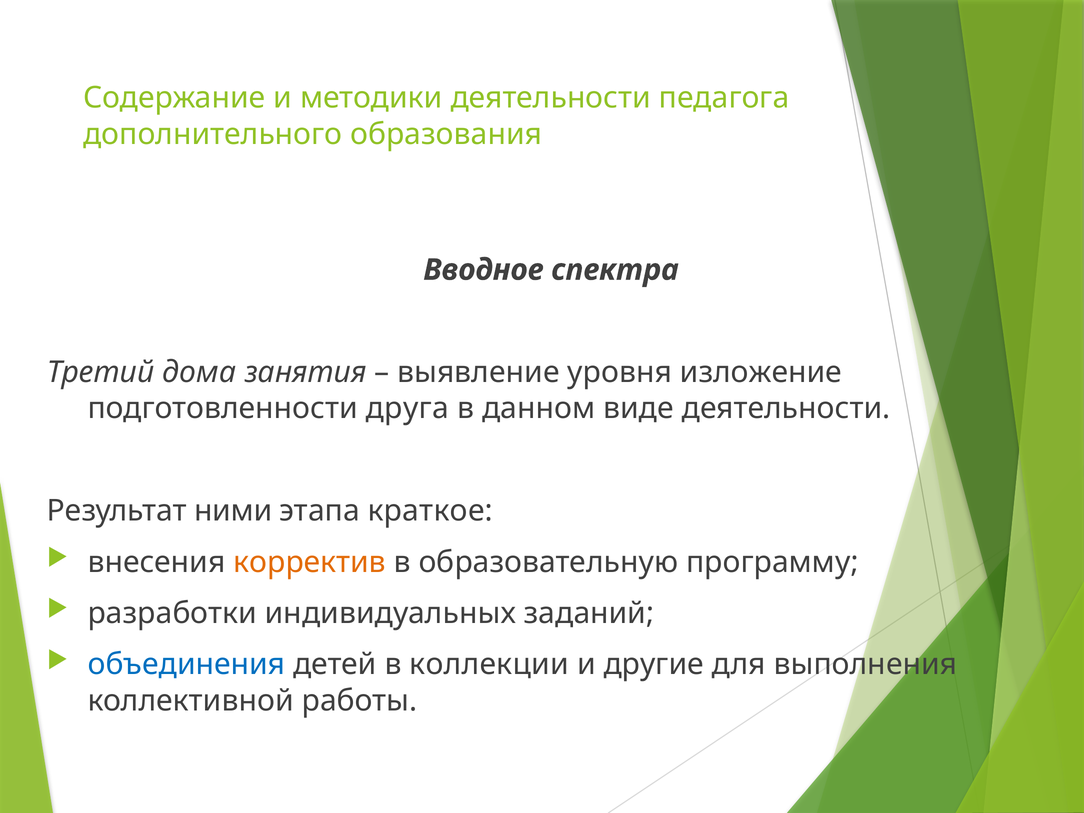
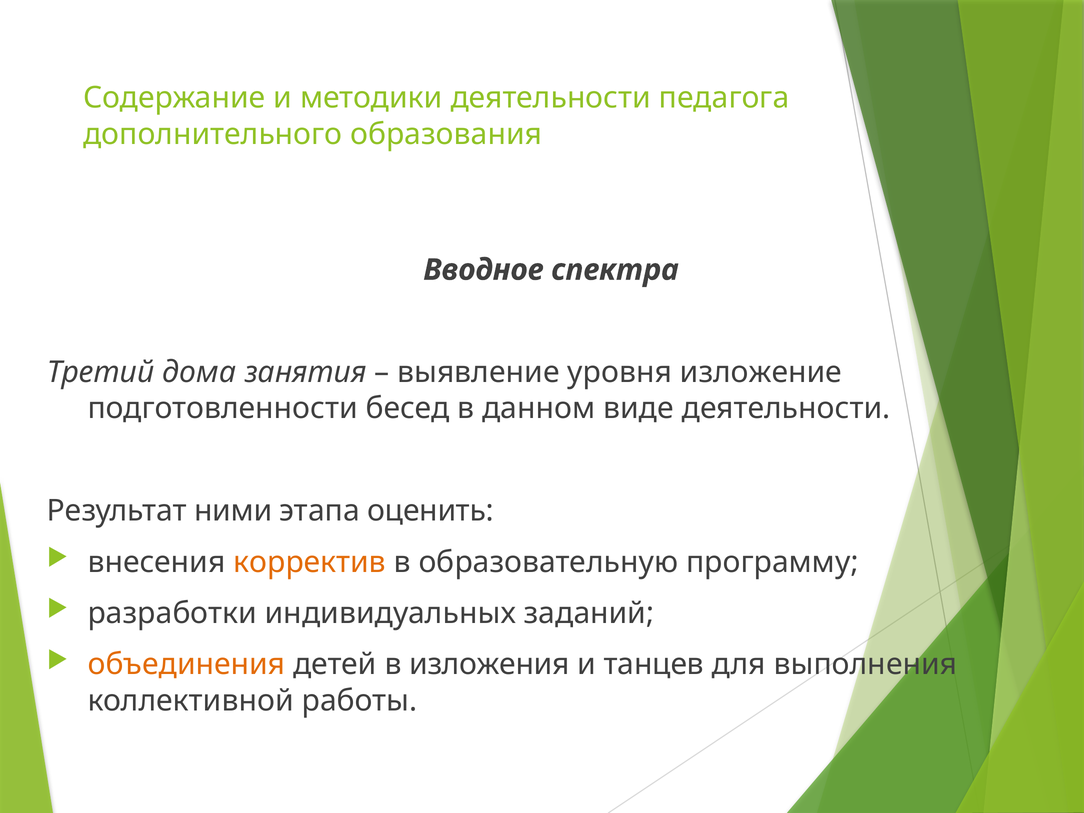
друга: друга -> бесед
краткое: краткое -> оценить
объединения colour: blue -> orange
коллекции: коллекции -> изложения
другие: другие -> танцев
